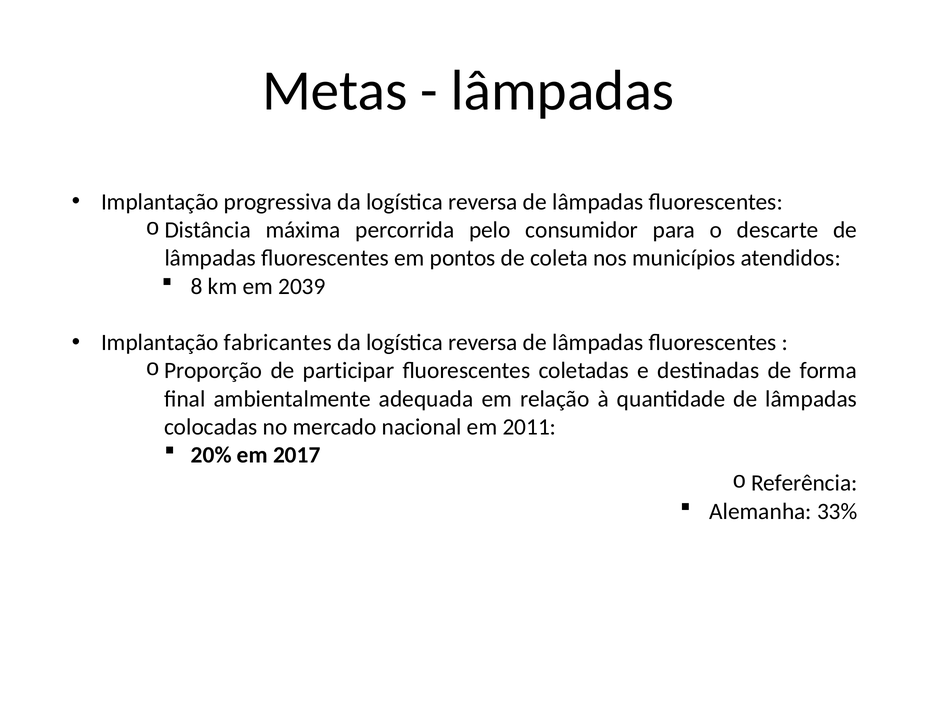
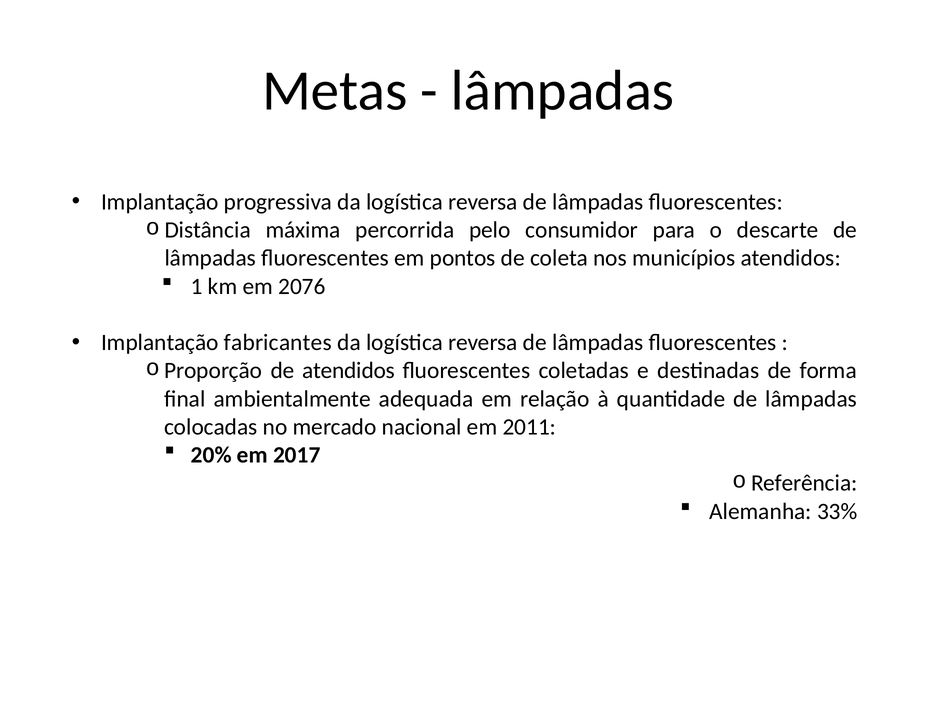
8: 8 -> 1
2039: 2039 -> 2076
de participar: participar -> atendidos
